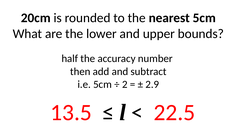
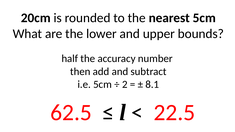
2.9: 2.9 -> 8.1
13.5: 13.5 -> 62.5
